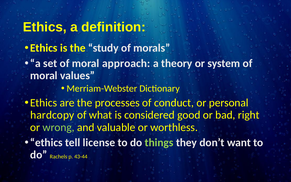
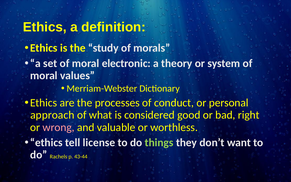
approach: approach -> electronic
hardcopy: hardcopy -> approach
wrong colour: light green -> pink
